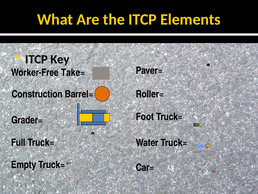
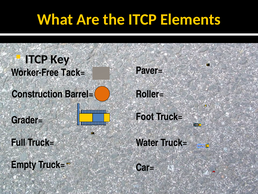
Take=: Take= -> Tack=
